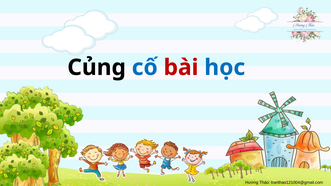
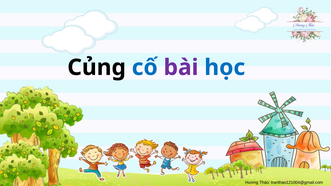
bài colour: red -> purple
